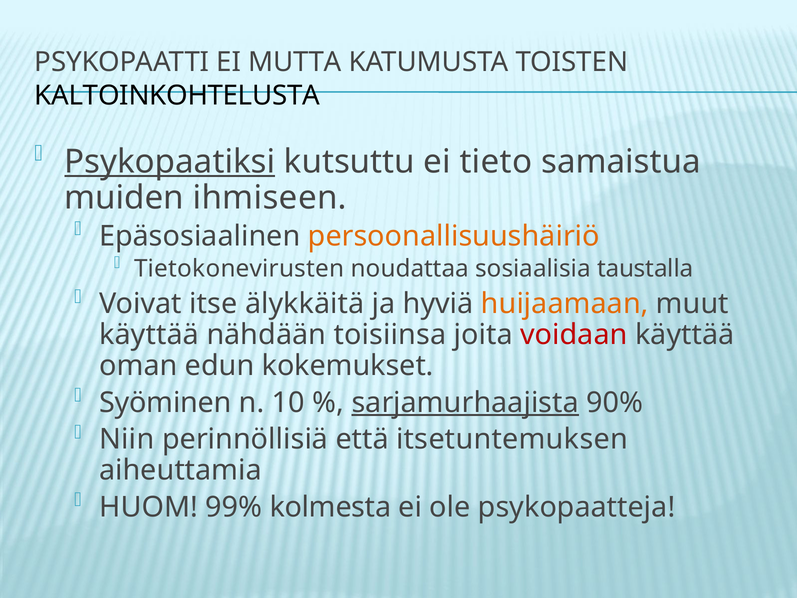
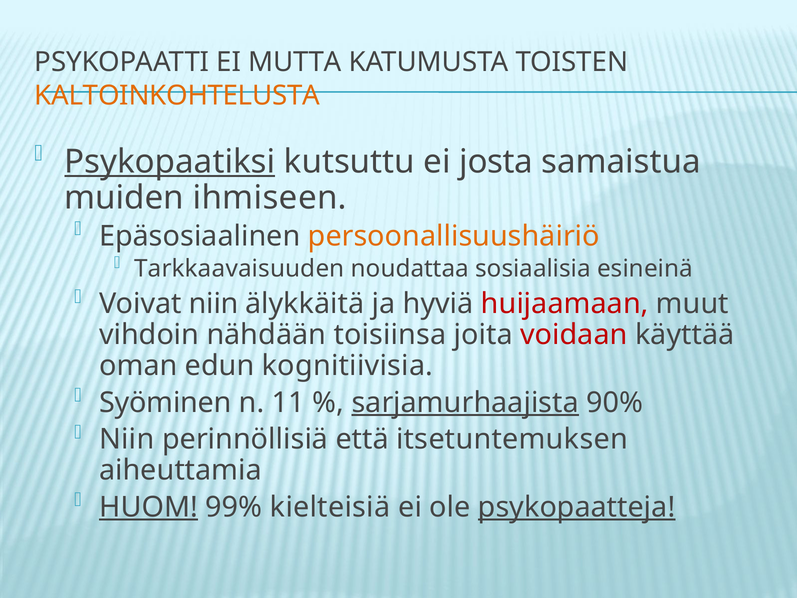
KALTOINKOHTELUSTA colour: black -> orange
tieto: tieto -> josta
Tietokonevirusten: Tietokonevirusten -> Tarkkaavaisuuden
taustalla: taustalla -> esineinä
Voivat itse: itse -> niin
huijaamaan colour: orange -> red
käyttää at (149, 335): käyttää -> vihdoin
kokemukset: kokemukset -> kognitiivisia
10: 10 -> 11
HUOM underline: none -> present
kolmesta: kolmesta -> kielteisiä
psykopaatteja underline: none -> present
